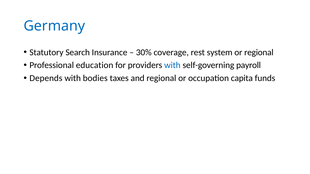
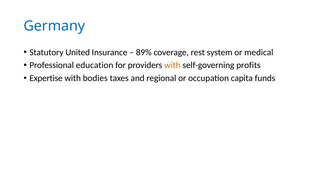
Search: Search -> United
30%: 30% -> 89%
or regional: regional -> medical
with at (172, 65) colour: blue -> orange
payroll: payroll -> profits
Depends: Depends -> Expertise
